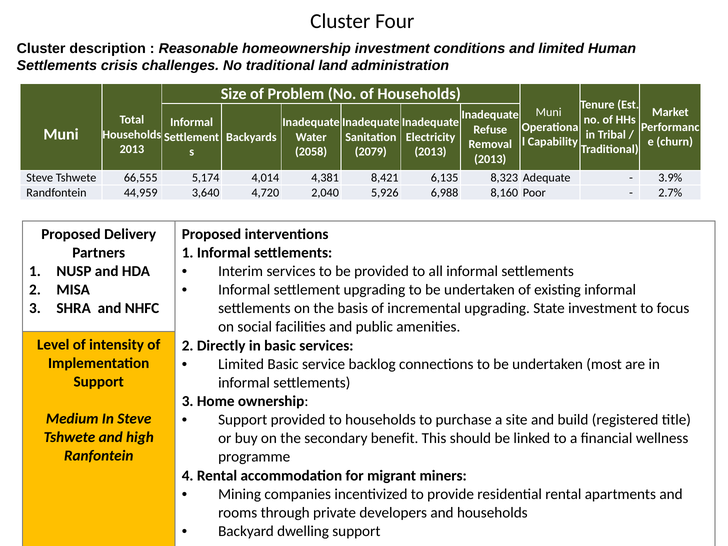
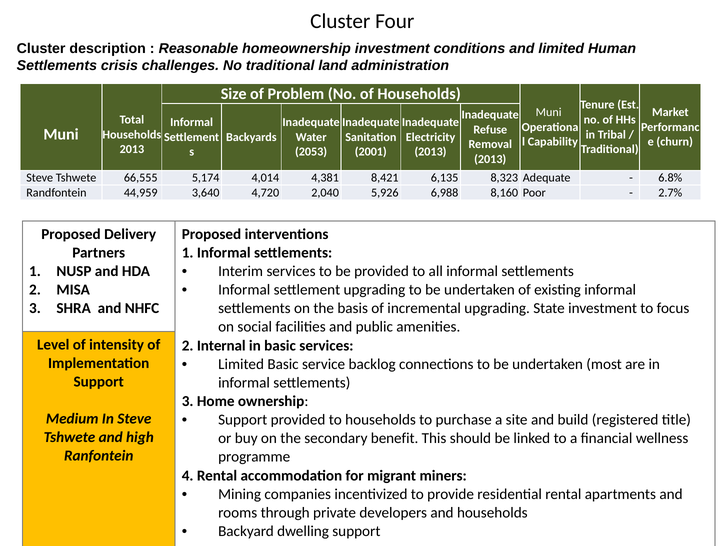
2058: 2058 -> 2053
2079: 2079 -> 2001
3.9%: 3.9% -> 6.8%
Directly: Directly -> Internal
